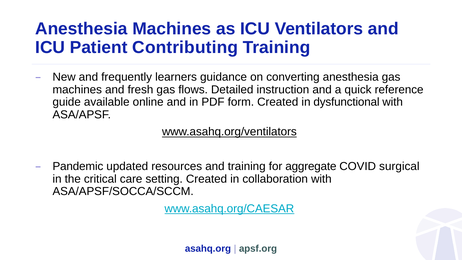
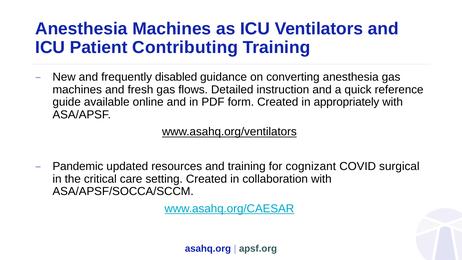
learners: learners -> disabled
dysfunctional: dysfunctional -> appropriately
aggregate: aggregate -> cognizant
